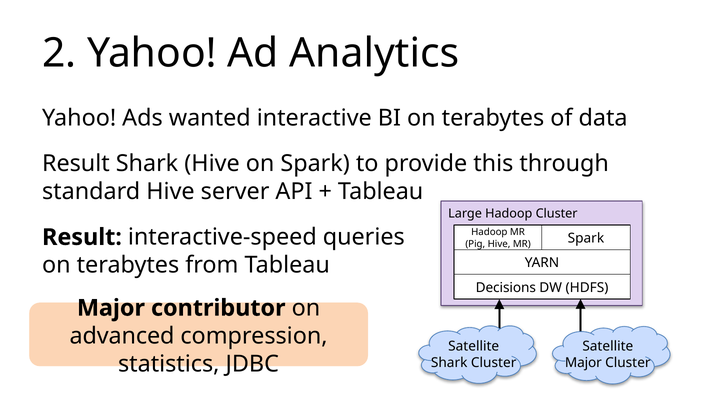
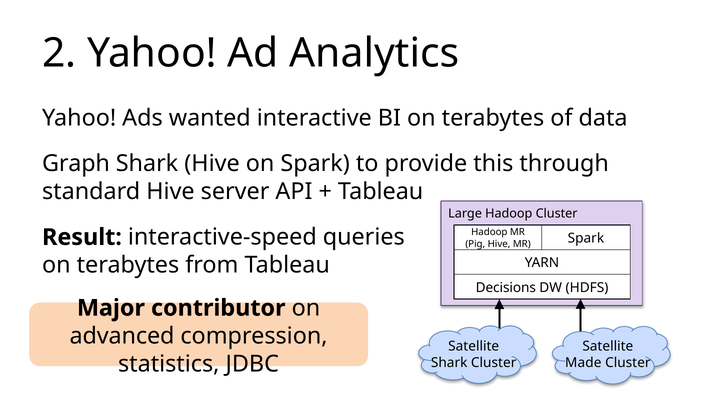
Result at (76, 164): Result -> Graph
Major at (583, 363): Major -> Made
